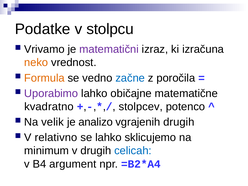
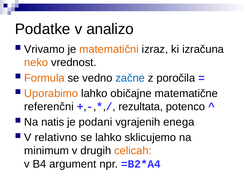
stolpcu: stolpcu -> analizo
matematični colour: purple -> orange
Uporabimo colour: purple -> orange
kvadratno: kvadratno -> referenčni
stolpcev: stolpcev -> rezultata
velik: velik -> natis
analizo: analizo -> podani
vgrajenih drugih: drugih -> enega
celicah colour: blue -> orange
